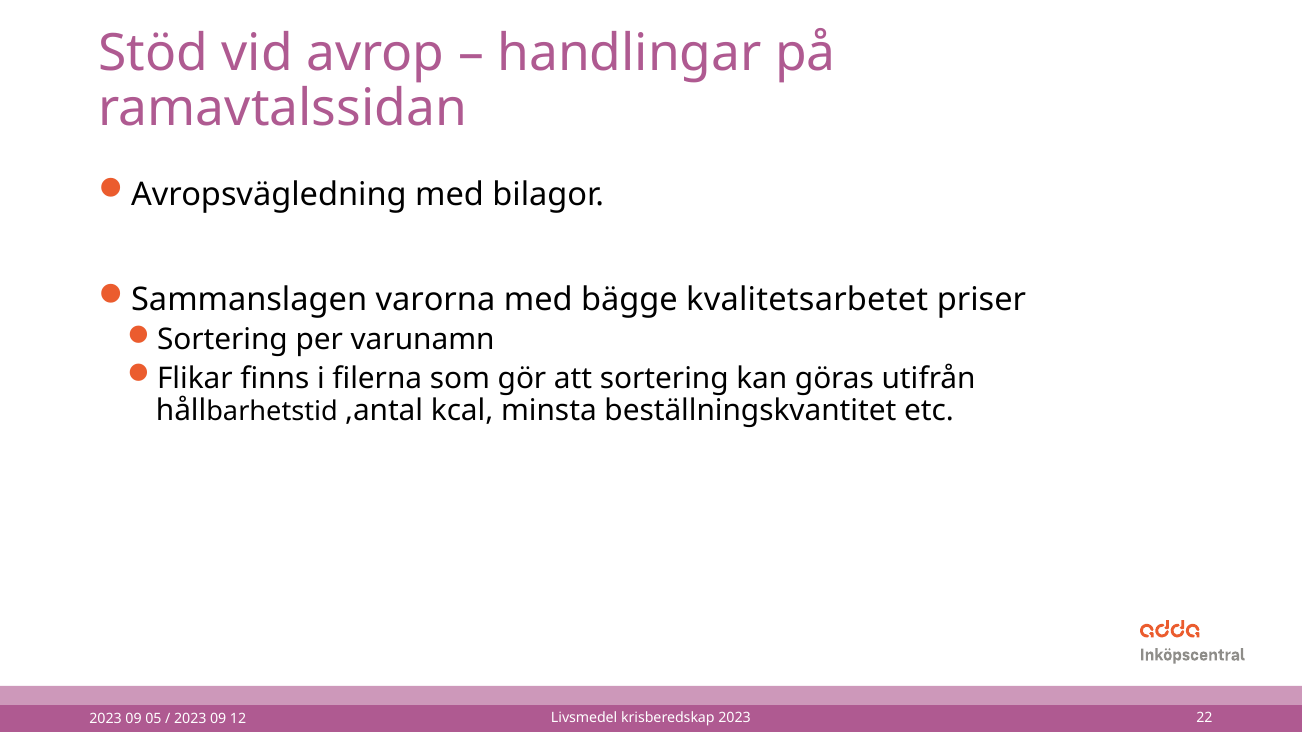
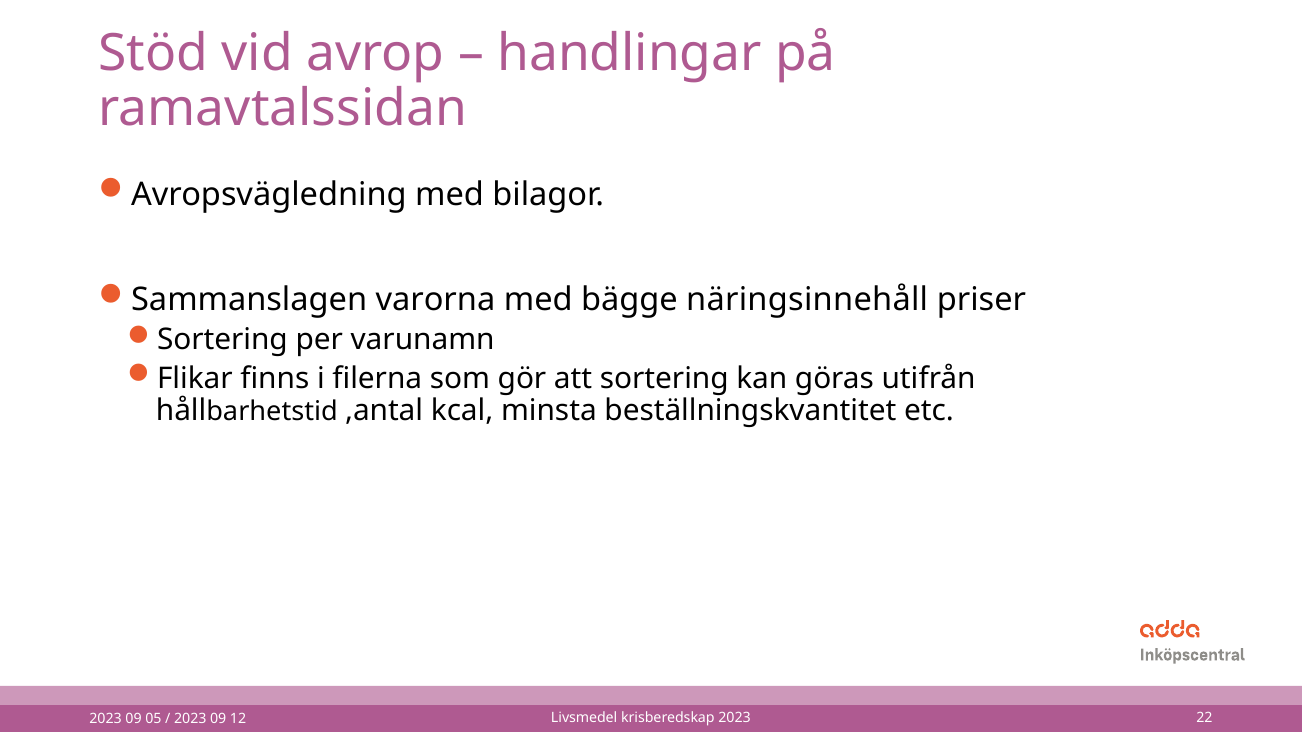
kvalitetsarbetet: kvalitetsarbetet -> näringsinnehåll
